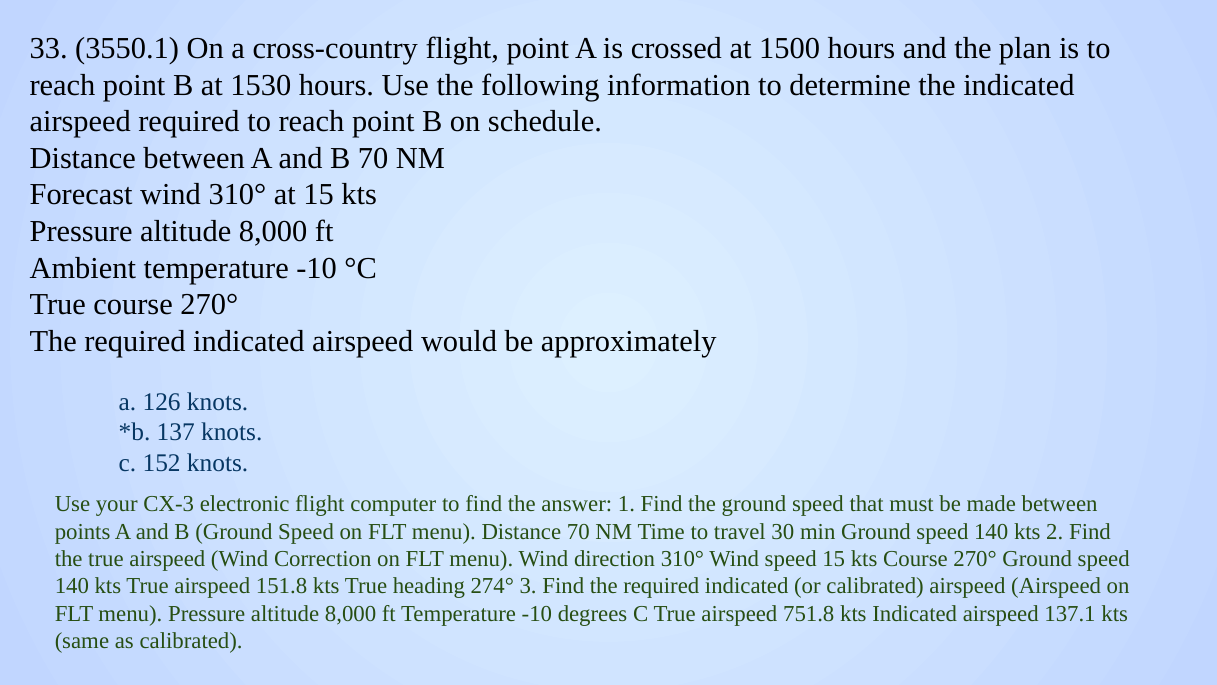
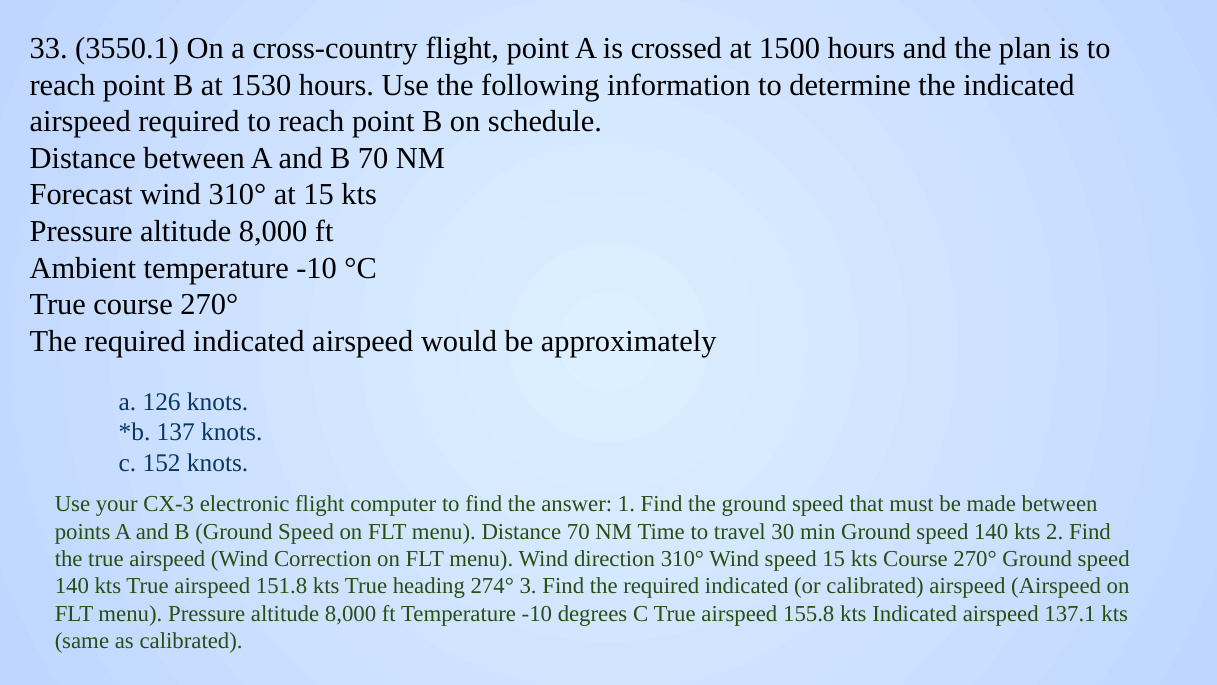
751.8: 751.8 -> 155.8
